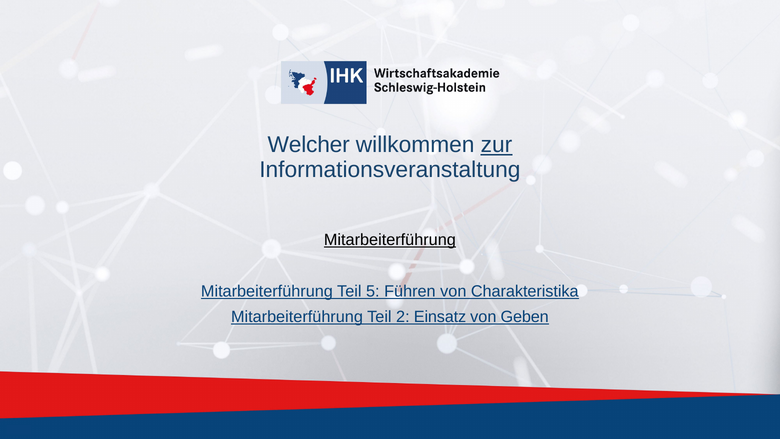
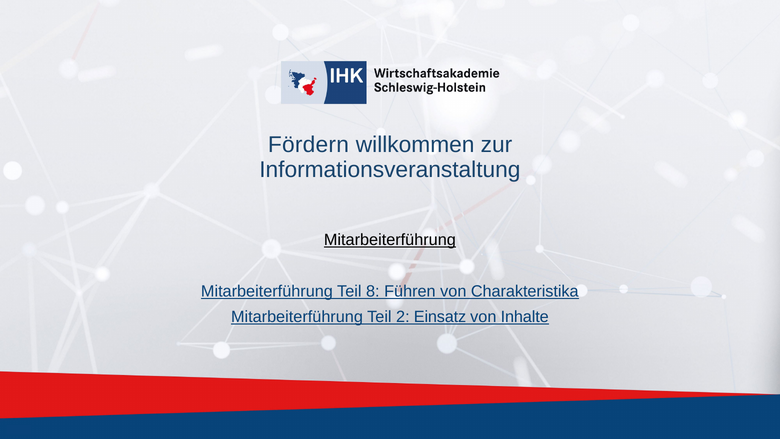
Welcher: Welcher -> Fördern
zur underline: present -> none
5: 5 -> 8
Geben: Geben -> Inhalte
